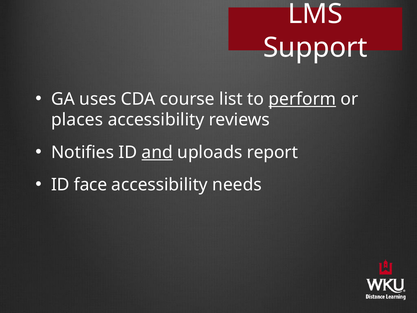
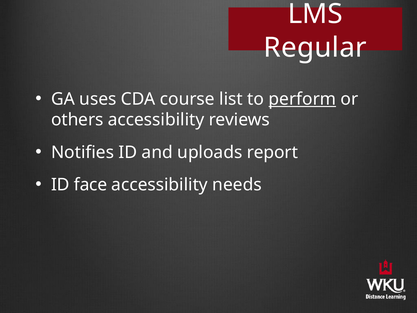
Support: Support -> Regular
places: places -> others
and underline: present -> none
